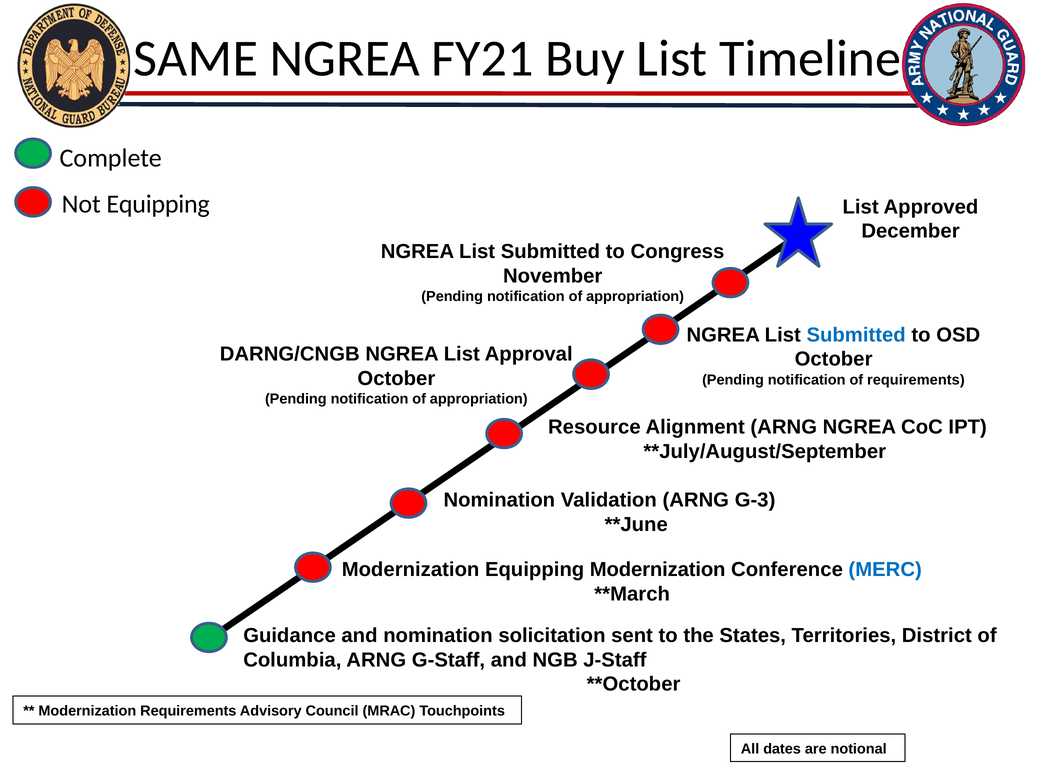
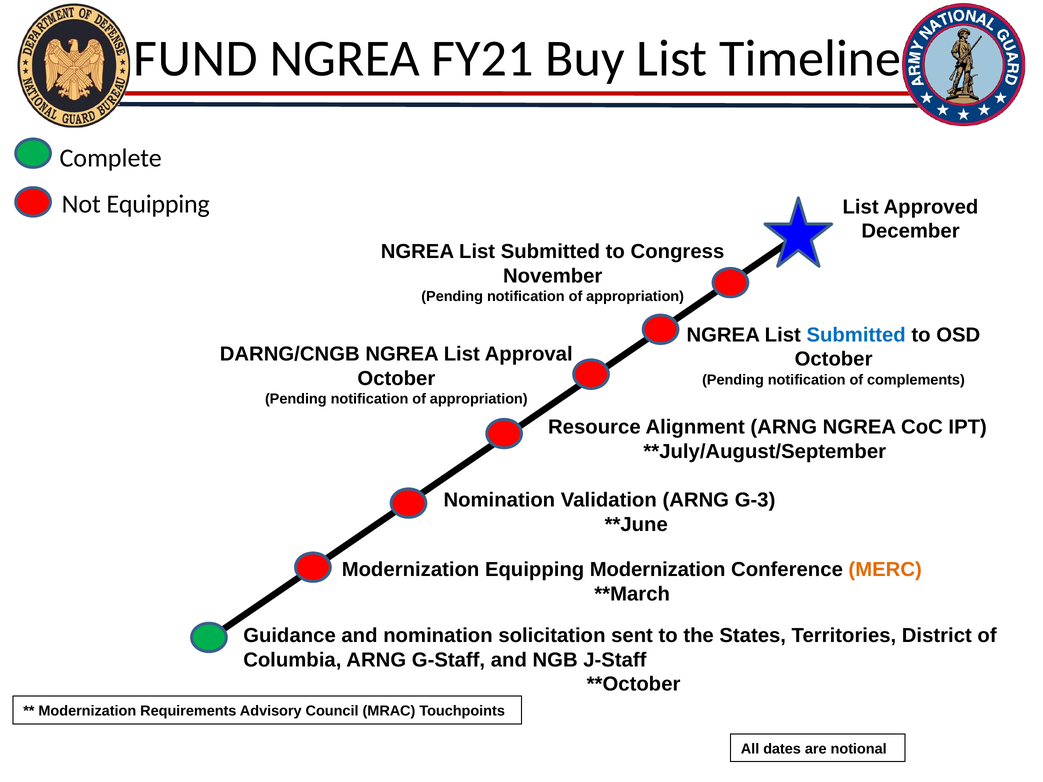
SAME: SAME -> FUND
of requirements: requirements -> complements
MERC colour: blue -> orange
